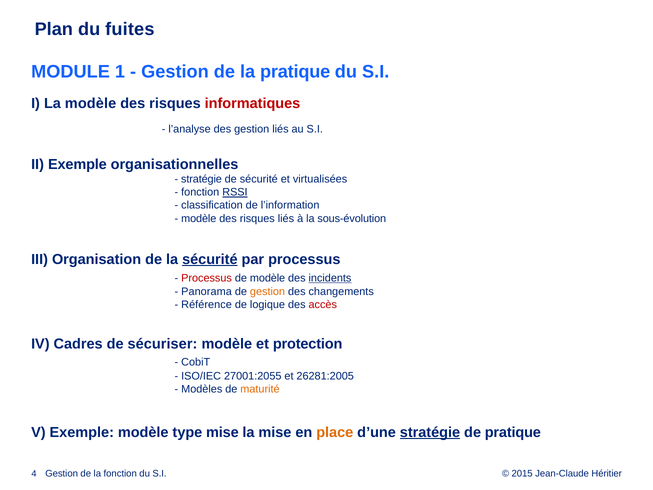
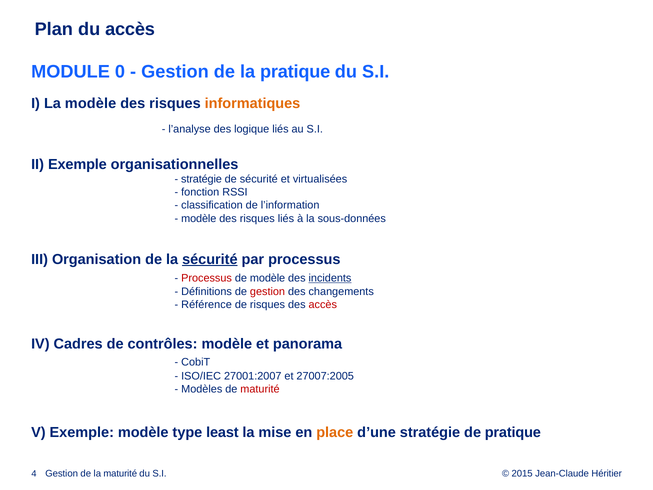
du fuites: fuites -> accès
1: 1 -> 0
informatiques colour: red -> orange
des gestion: gestion -> logique
RSSI underline: present -> none
sous-évolution: sous-évolution -> sous-données
Panorama: Panorama -> Définitions
gestion at (268, 292) colour: orange -> red
de logique: logique -> risques
sécuriser: sécuriser -> contrôles
protection: protection -> panorama
27001:2055: 27001:2055 -> 27001:2007
26281:2005: 26281:2005 -> 27007:2005
maturité at (260, 389) colour: orange -> red
type mise: mise -> least
stratégie at (430, 432) underline: present -> none
la fonction: fonction -> maturité
